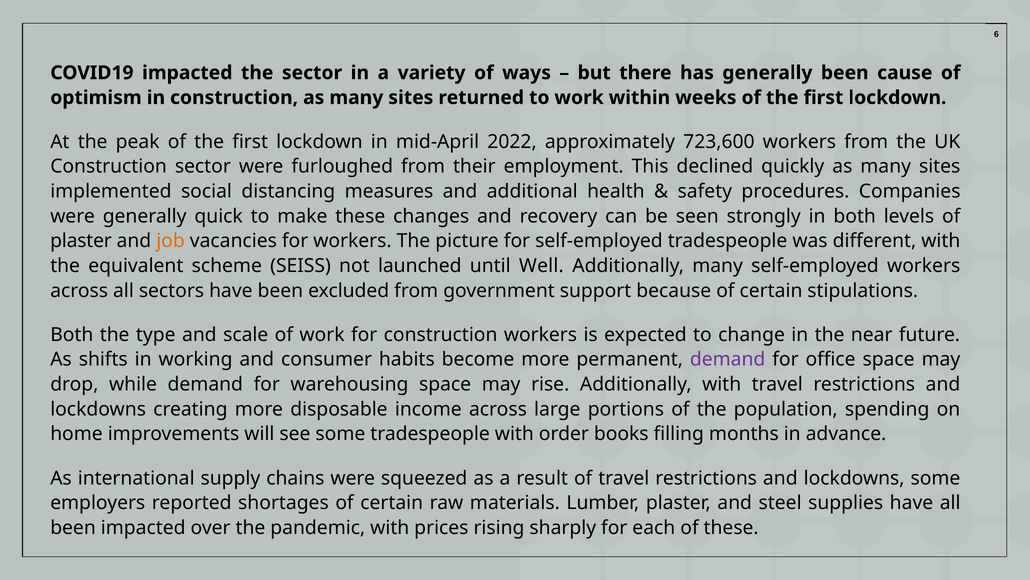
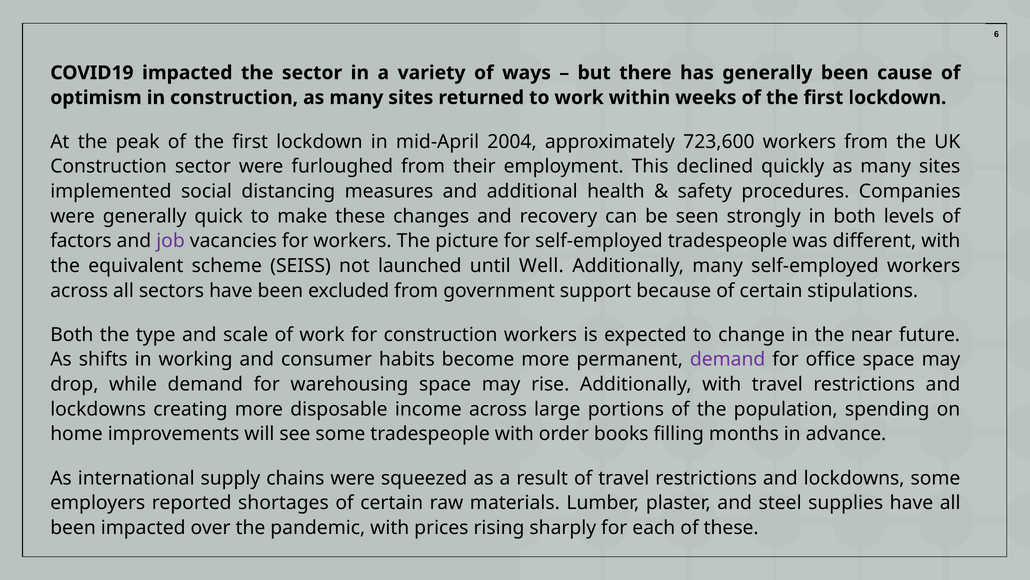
2022: 2022 -> 2004
plaster at (81, 241): plaster -> factors
job colour: orange -> purple
